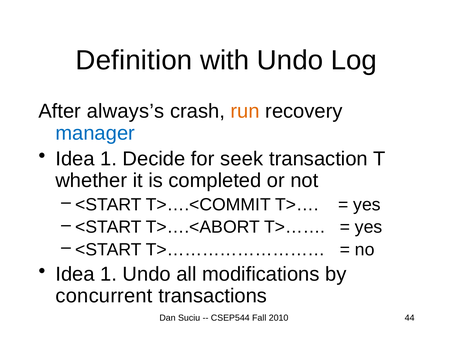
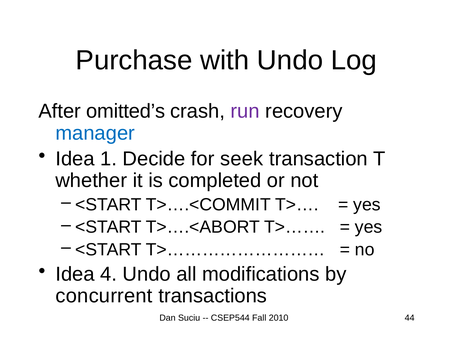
Definition: Definition -> Purchase
always’s: always’s -> omitted’s
run colour: orange -> purple
1 at (109, 274): 1 -> 4
